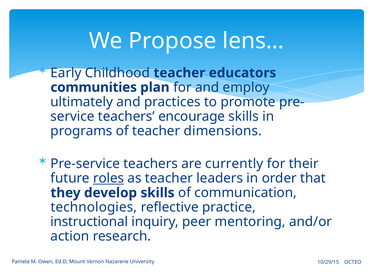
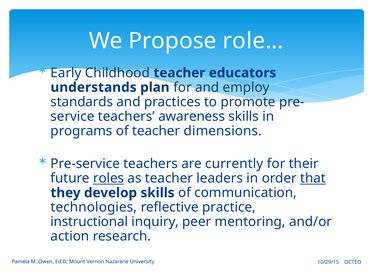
lens…: lens… -> role…
communities: communities -> understands
ultimately: ultimately -> standards
encourage: encourage -> awareness
that underline: none -> present
